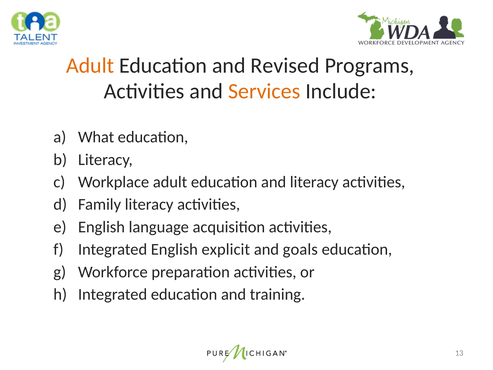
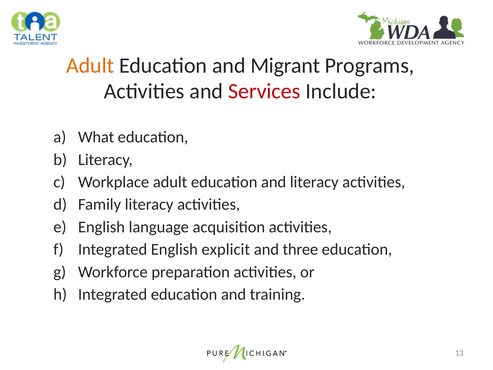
Revised: Revised -> Migrant
Services colour: orange -> red
goals: goals -> three
